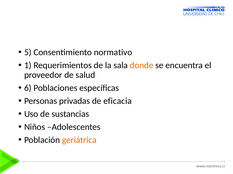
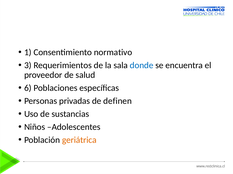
5: 5 -> 1
1: 1 -> 3
donde colour: orange -> blue
eficacia: eficacia -> definen
